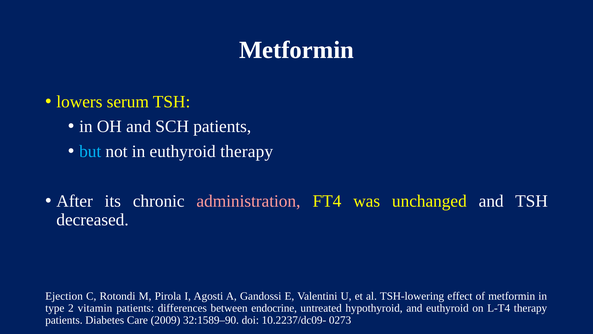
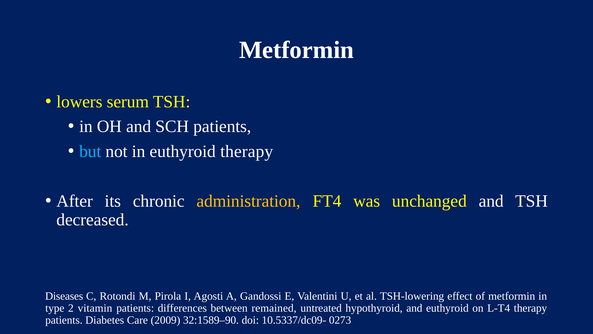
administration colour: pink -> yellow
Ejection: Ejection -> Diseases
endocrine: endocrine -> remained
10.2237/dc09-: 10.2237/dc09- -> 10.5337/dc09-
